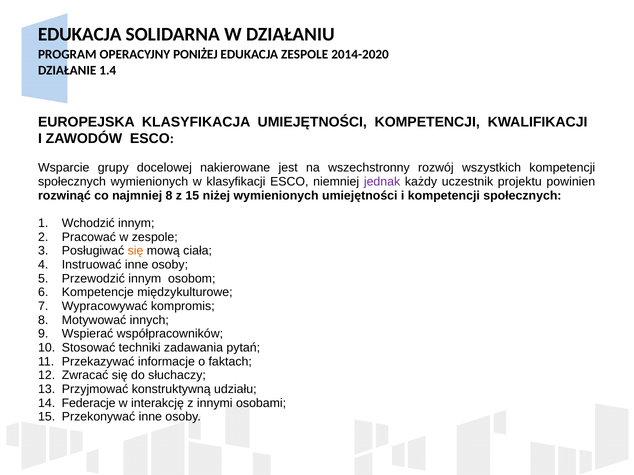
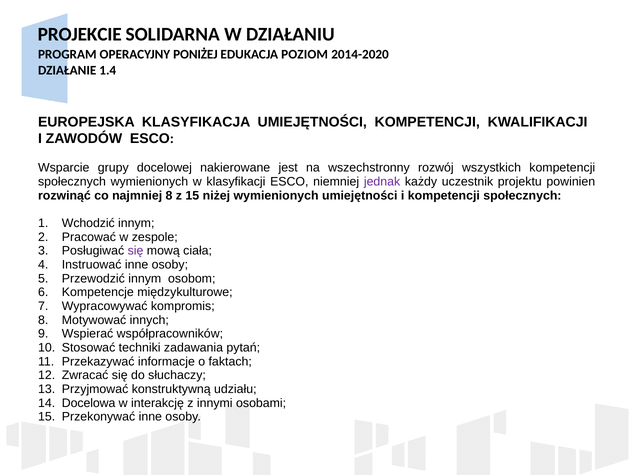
EDUKACJA at (80, 35): EDUKACJA -> PROJEKCIE
EDUKACJA ZESPOLE: ZESPOLE -> POZIOM
się at (136, 251) colour: orange -> purple
Federacje: Federacje -> Docelowa
